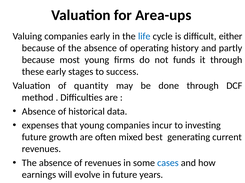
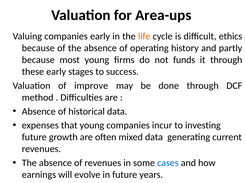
life colour: blue -> orange
either: either -> ethics
quantity: quantity -> improve
mixed best: best -> data
